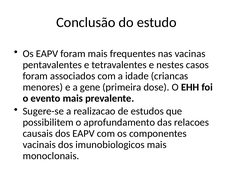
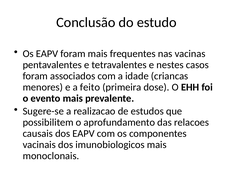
gene: gene -> feito
